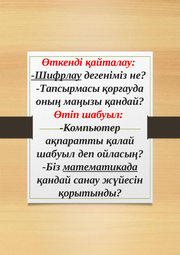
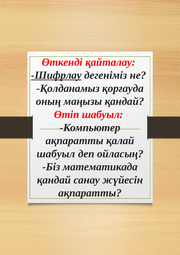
Тапсырмасы: Тапсырмасы -> Қолданамыз
математикада underline: present -> none
қорытынды at (90, 193): қорытынды -> ақпаратты
